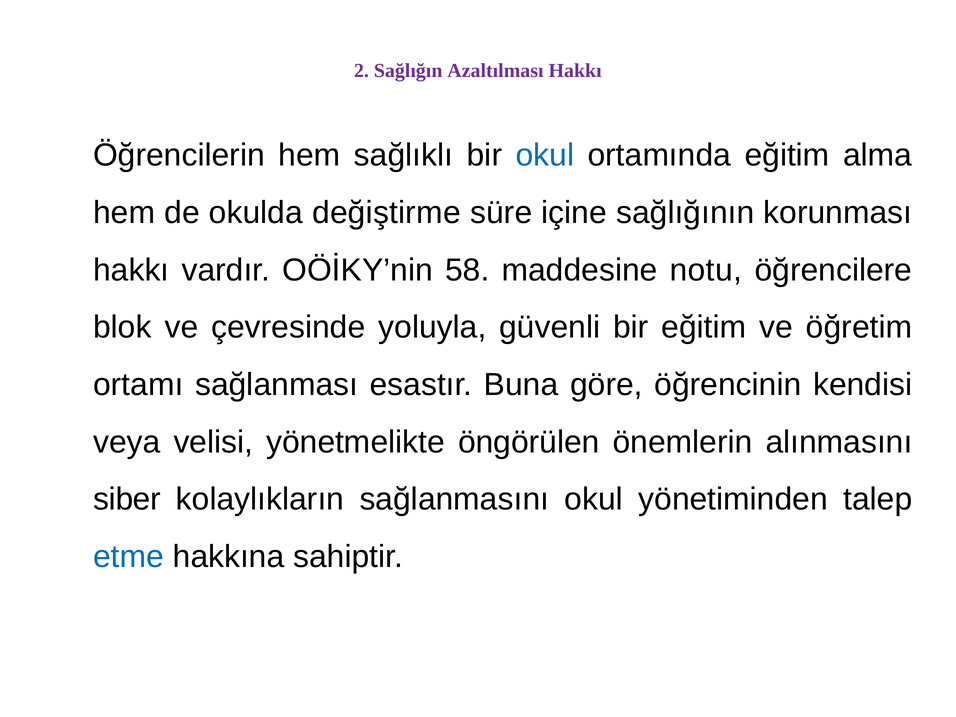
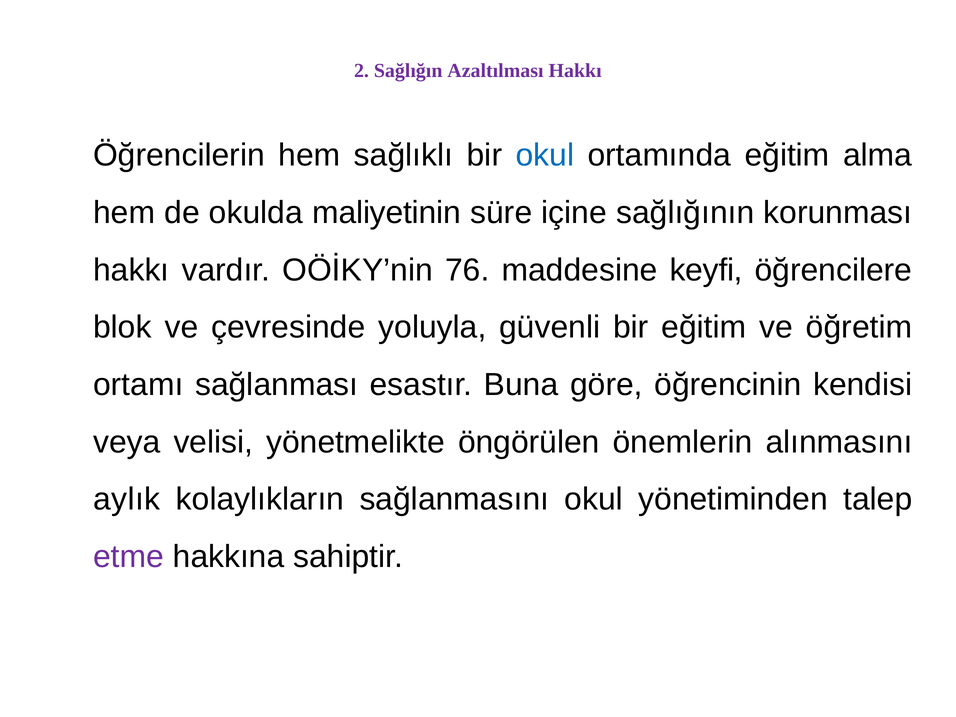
değiştirme: değiştirme -> maliyetinin
58: 58 -> 76
notu: notu -> keyfi
siber: siber -> aylık
etme colour: blue -> purple
